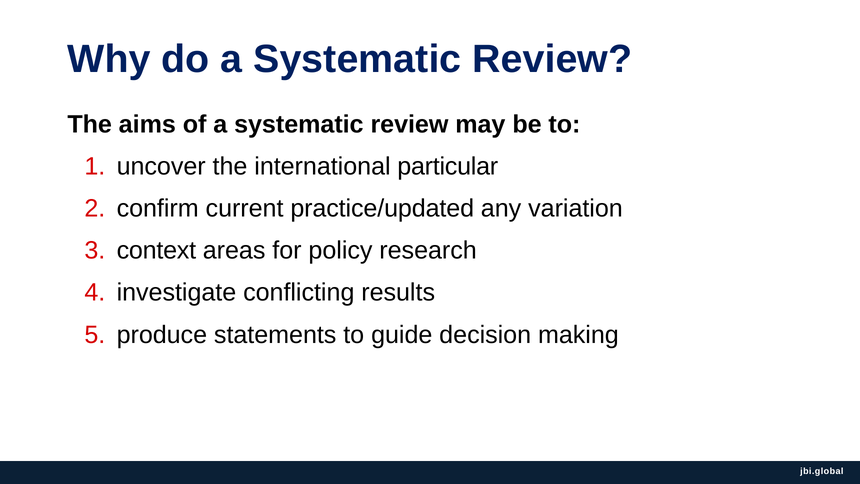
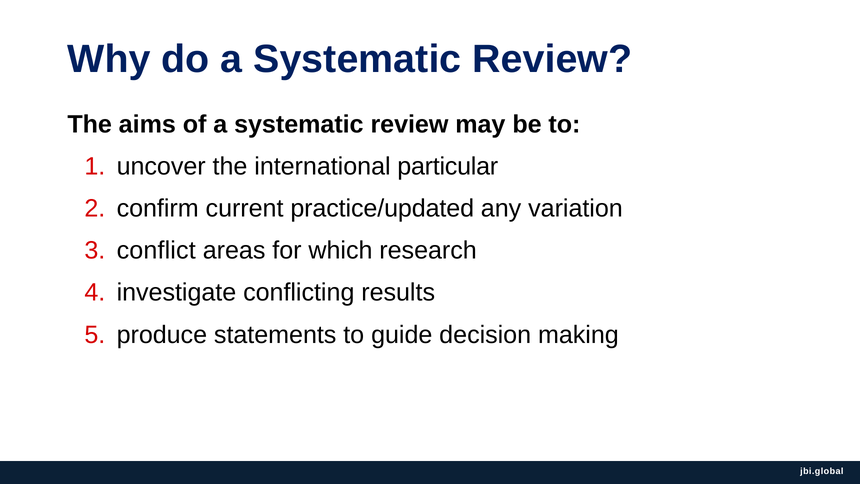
context: context -> conflict
policy: policy -> which
